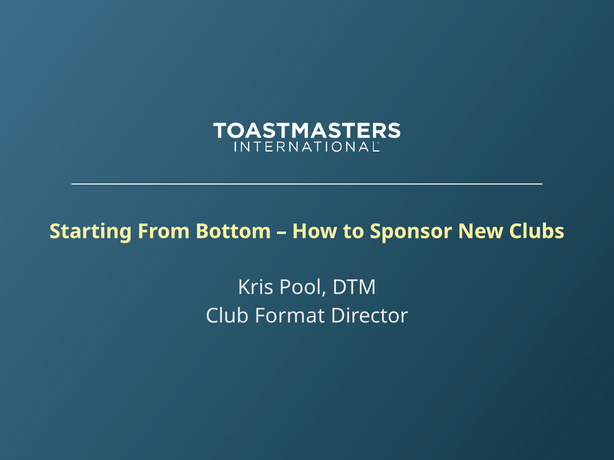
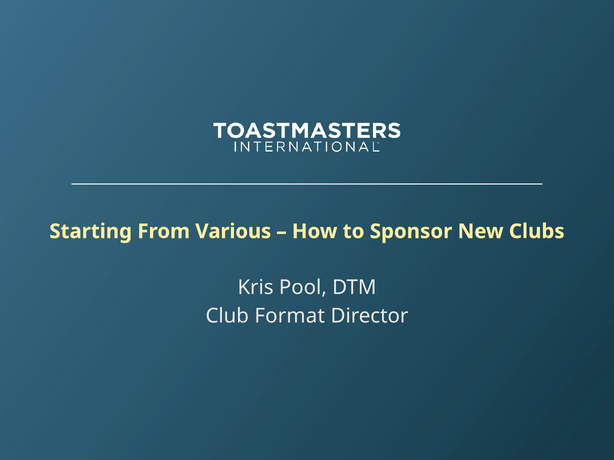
Bottom: Bottom -> Various
